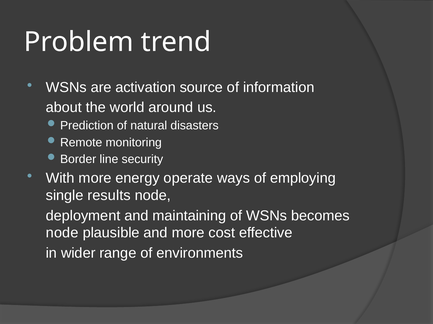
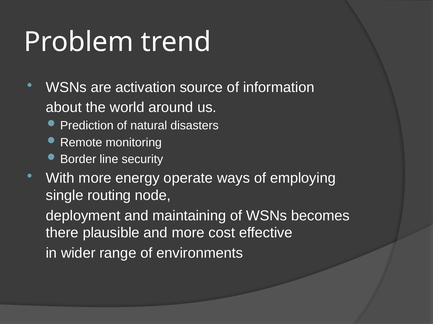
results: results -> routing
node at (62, 233): node -> there
